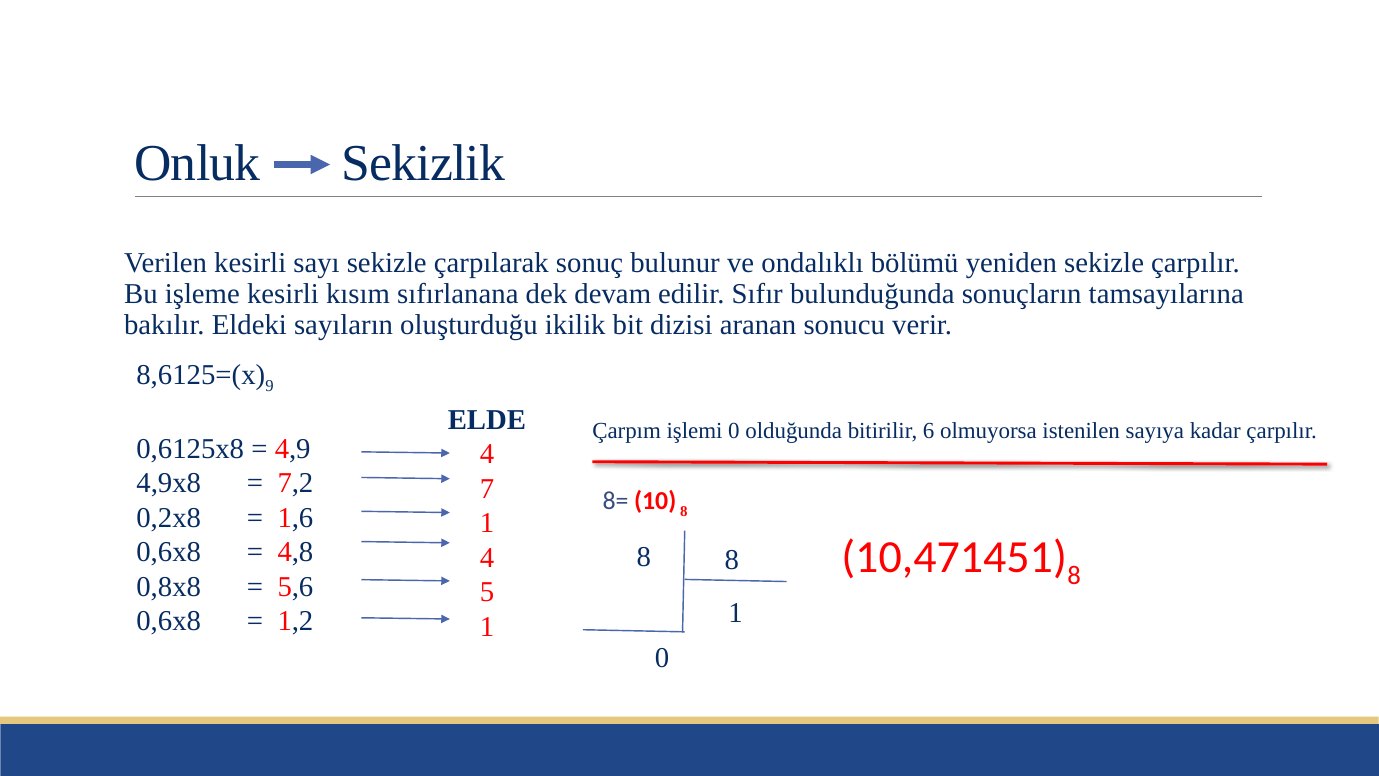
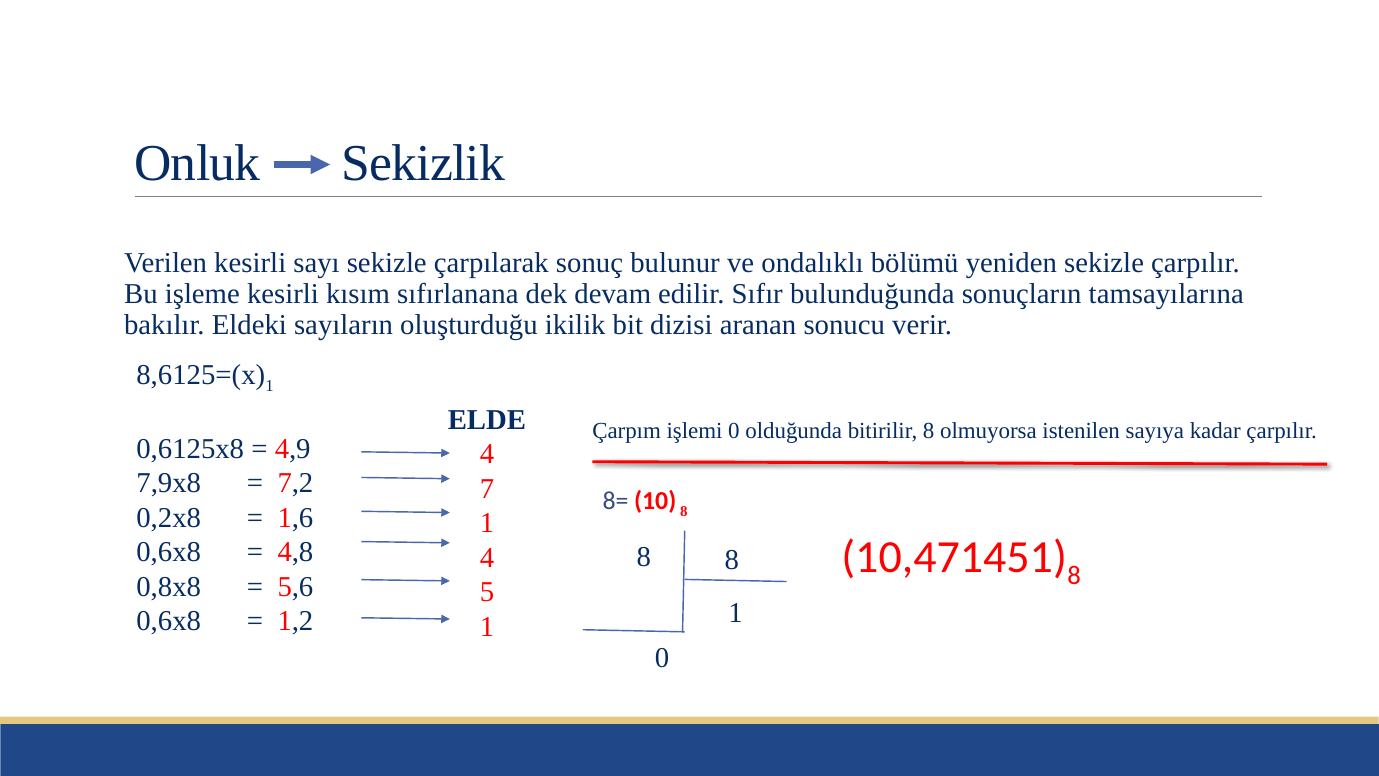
9 at (270, 386): 9 -> 1
bitirilir 6: 6 -> 8
4,9x8: 4,9x8 -> 7,9x8
